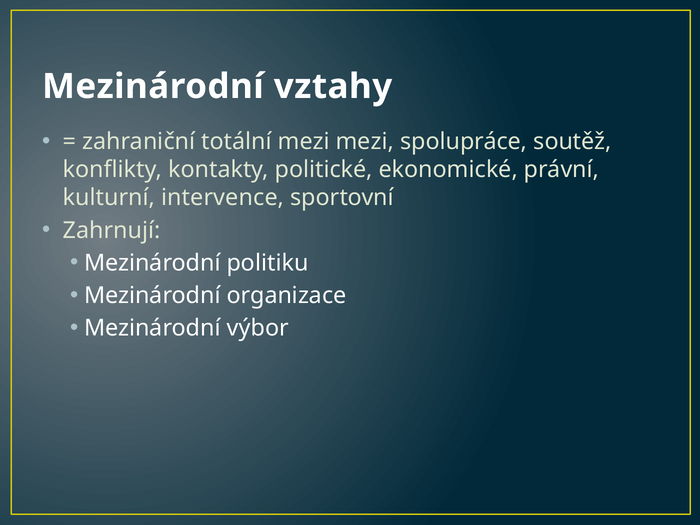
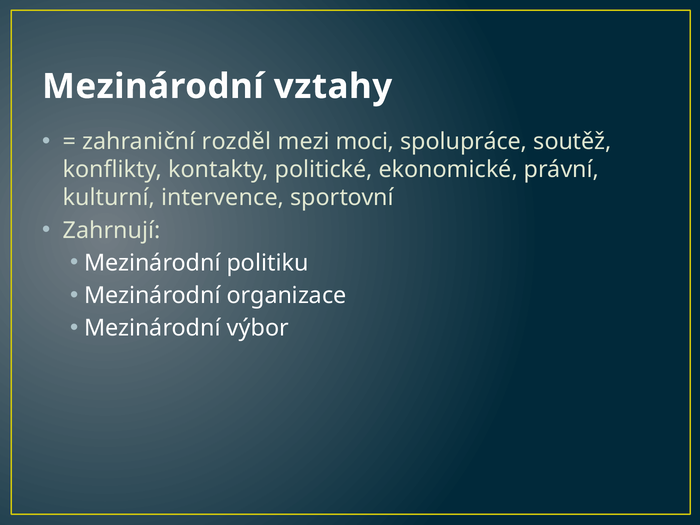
totální: totální -> rozděl
mezi mezi: mezi -> moci
